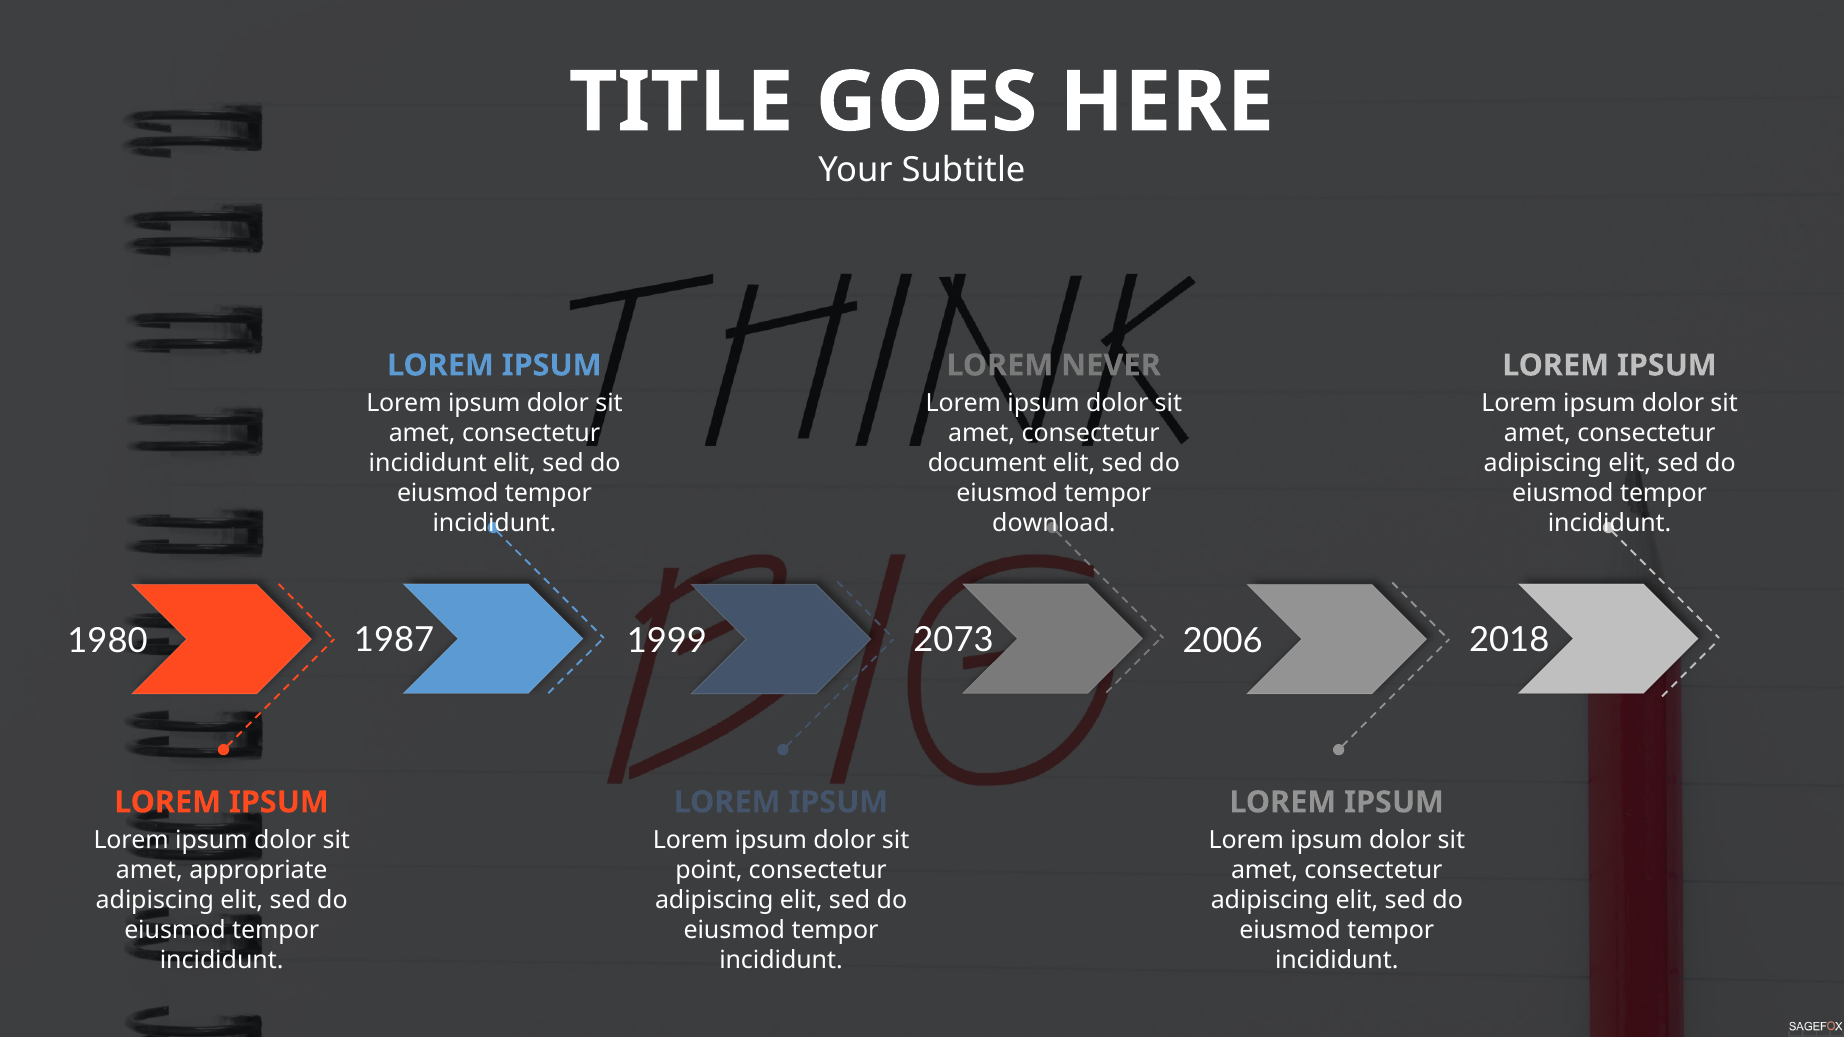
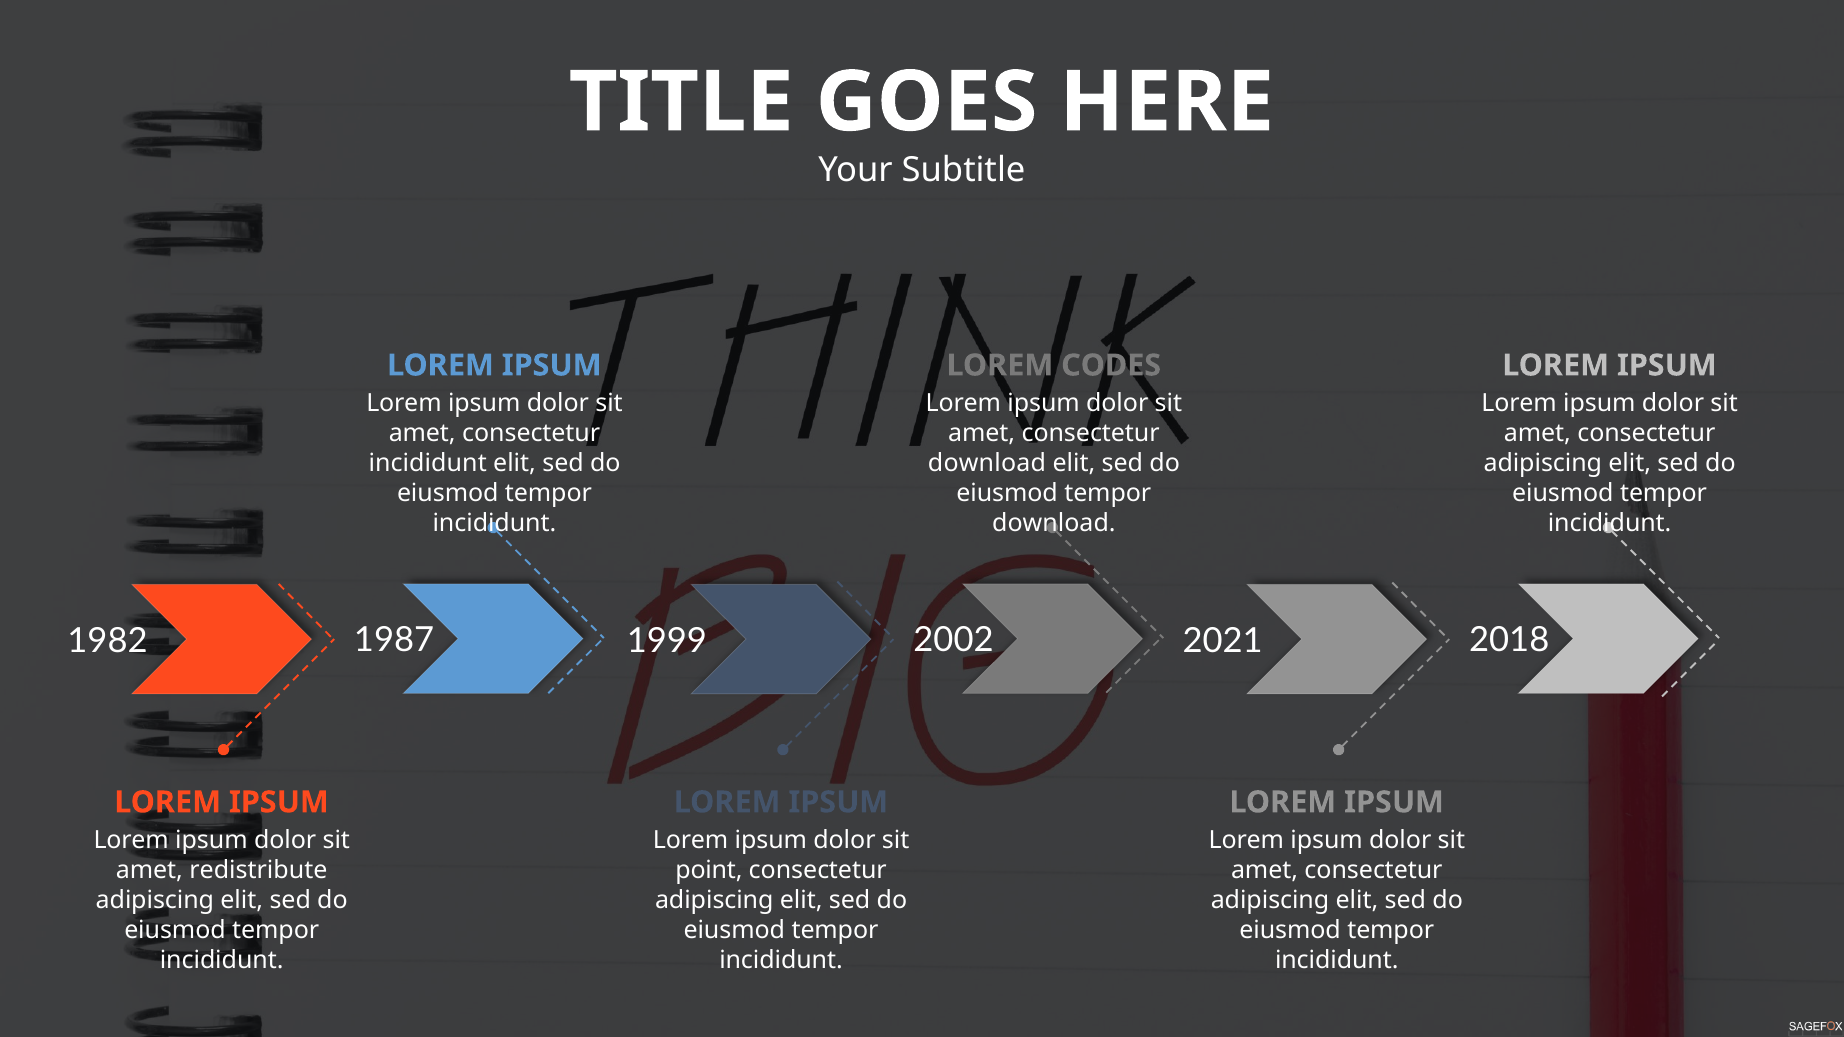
NEVER: NEVER -> CODES
document at (987, 463): document -> download
1980: 1980 -> 1982
2073: 2073 -> 2002
2006: 2006 -> 2021
appropriate: appropriate -> redistribute
